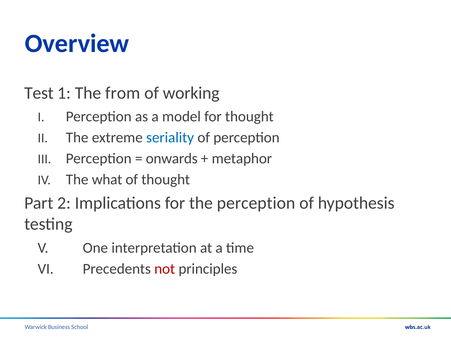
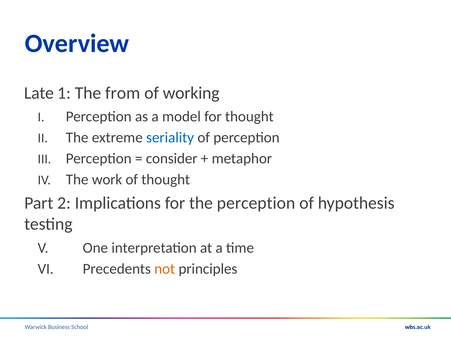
Test: Test -> Late
onwards: onwards -> consider
what: what -> work
not colour: red -> orange
